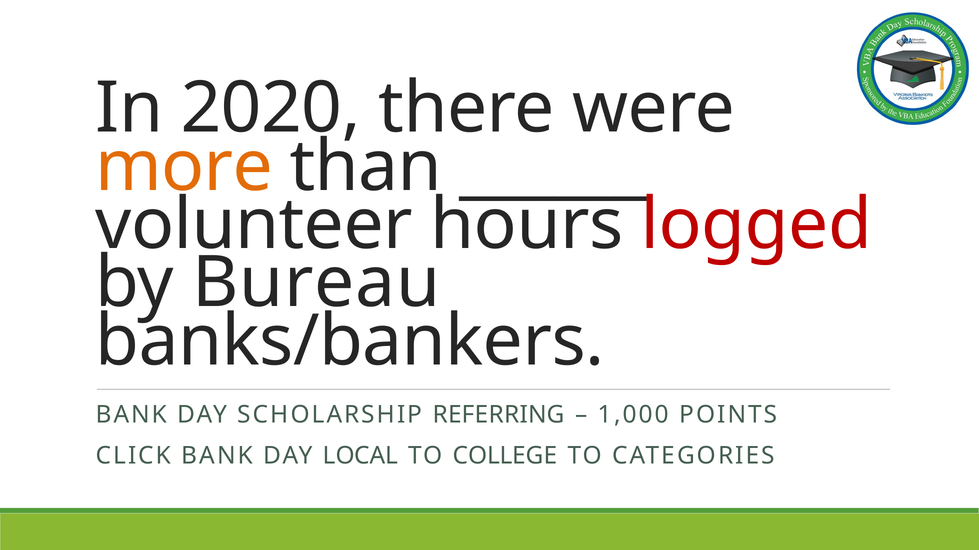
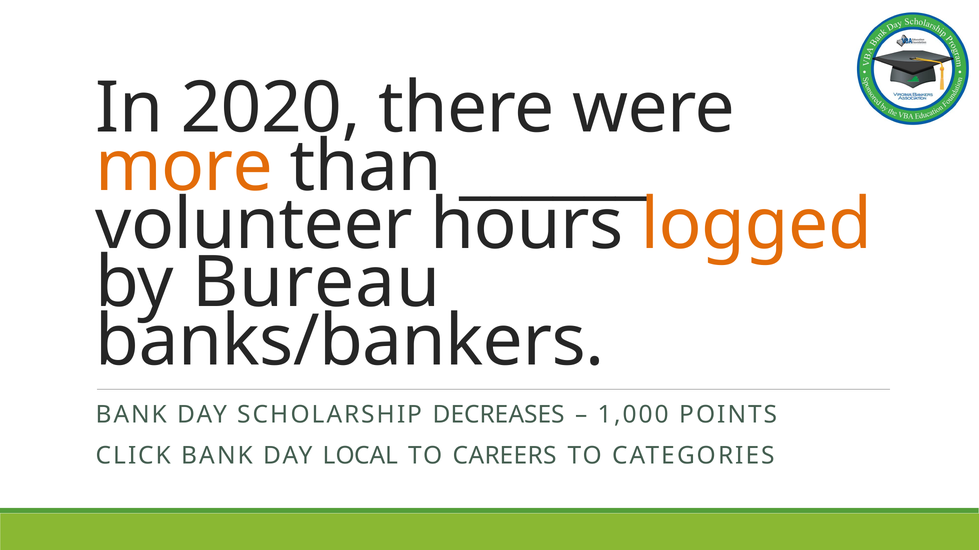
logged colour: red -> orange
REFERRING: REFERRING -> DECREASES
COLLEGE: COLLEGE -> CAREERS
